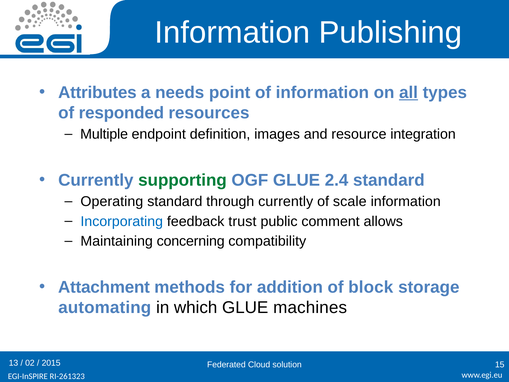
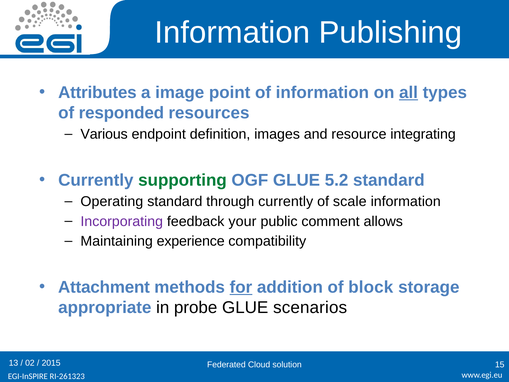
needs: needs -> image
Multiple: Multiple -> Various
integration: integration -> integrating
2.4: 2.4 -> 5.2
Incorporating colour: blue -> purple
trust: trust -> your
concerning: concerning -> experience
for underline: none -> present
automating: automating -> appropriate
which: which -> probe
machines: machines -> scenarios
